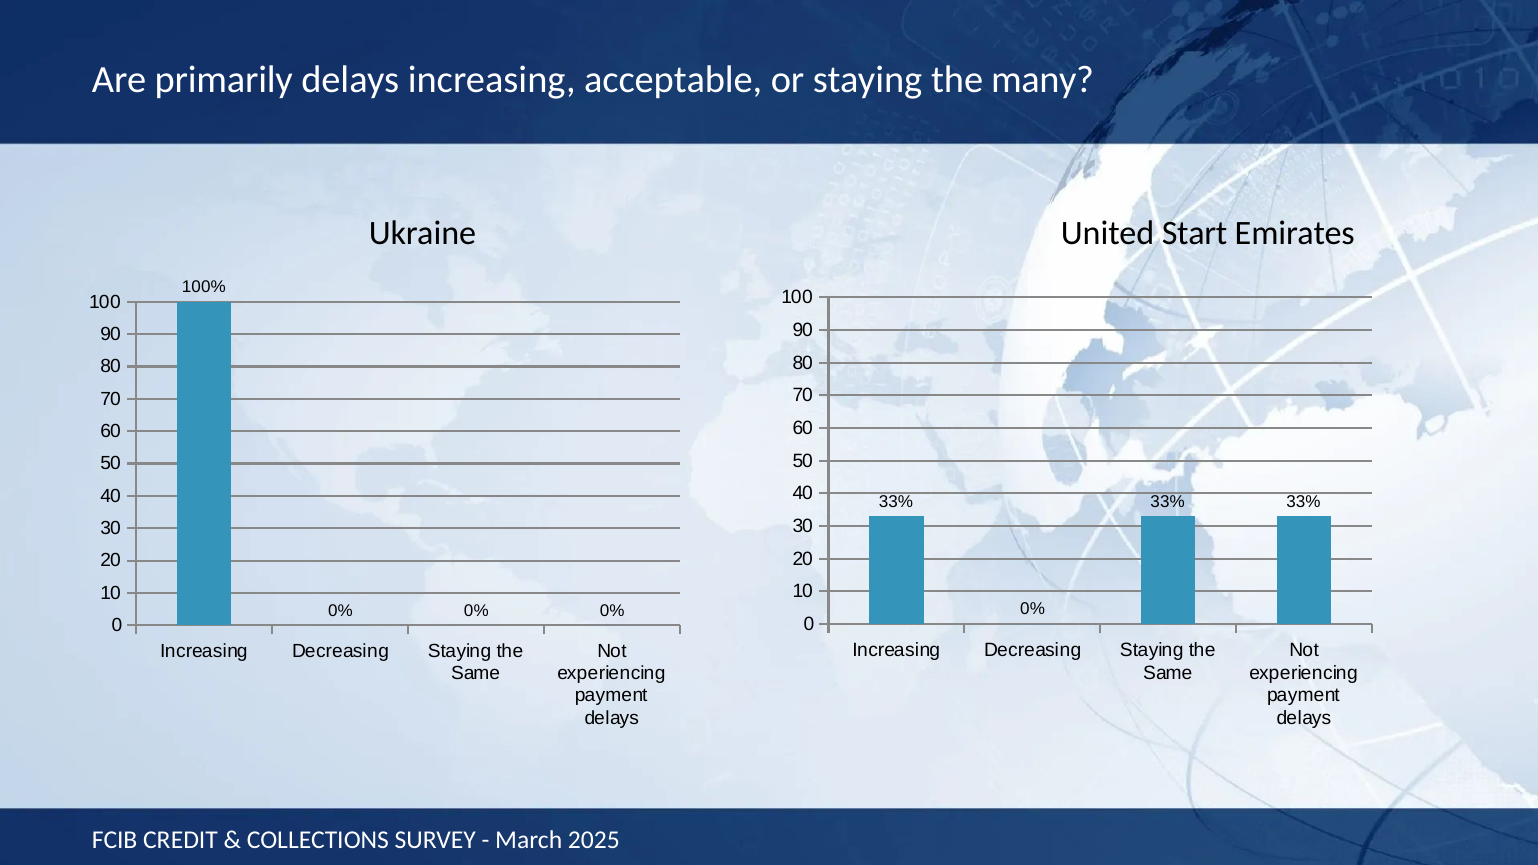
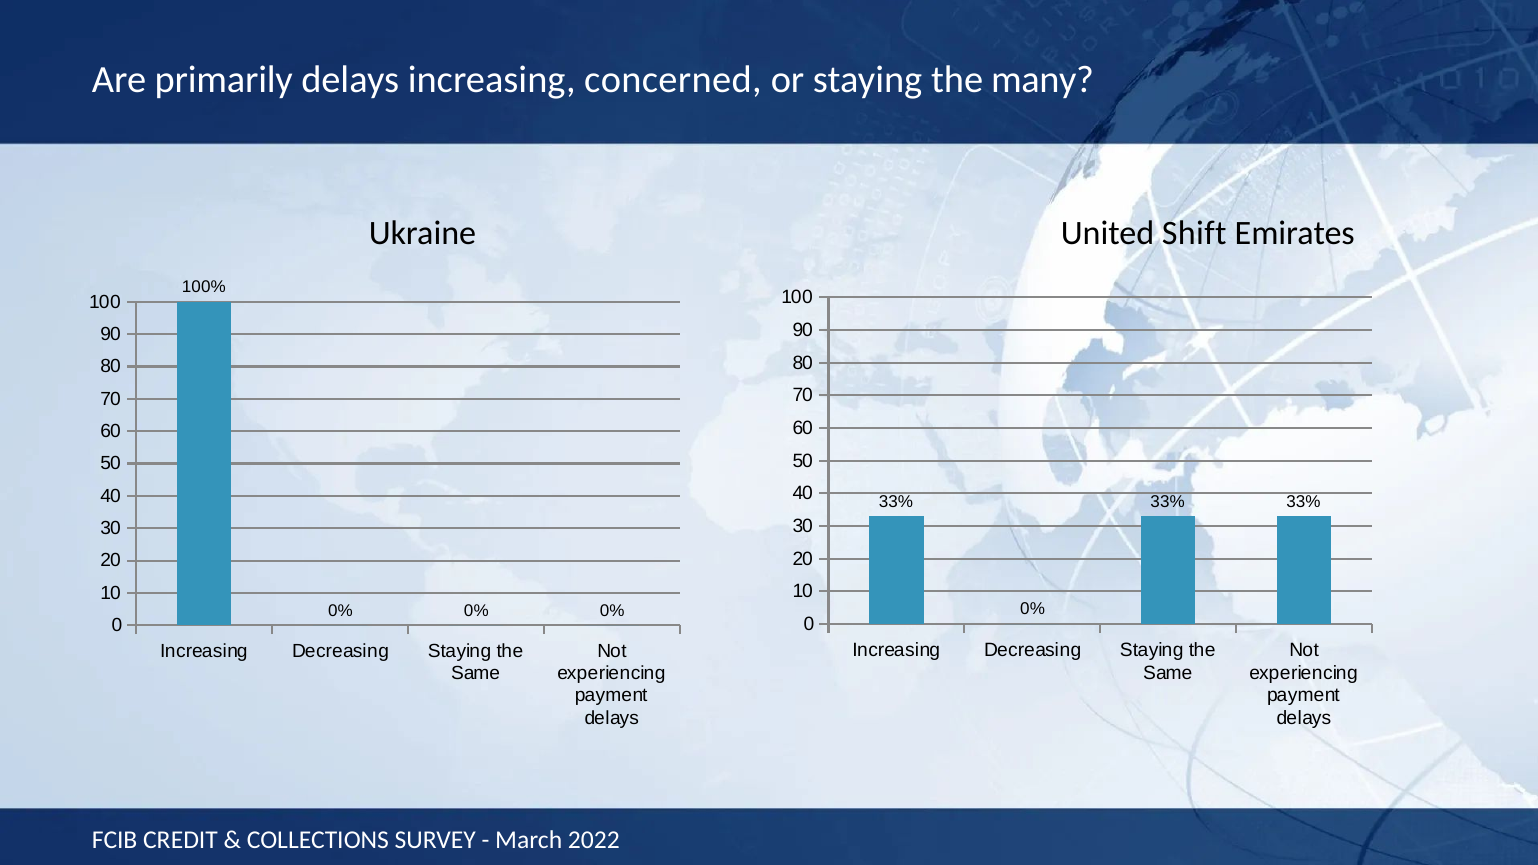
acceptable: acceptable -> concerned
Start: Start -> Shift
2025: 2025 -> 2022
